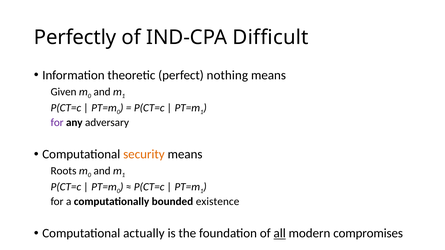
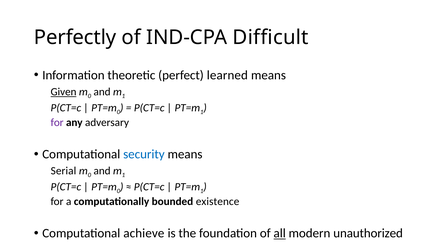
nothing: nothing -> learned
Given underline: none -> present
security colour: orange -> blue
Roots: Roots -> Serial
actually: actually -> achieve
compromises: compromises -> unauthorized
